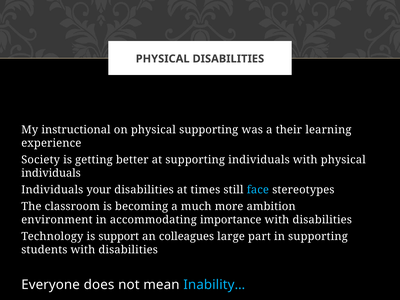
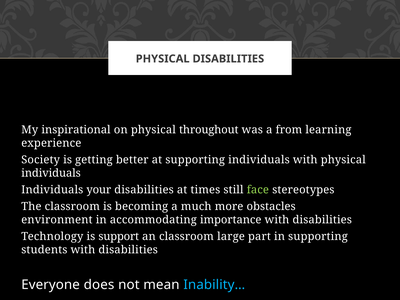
instructional: instructional -> inspirational
physical supporting: supporting -> throughout
their: their -> from
face colour: light blue -> light green
ambition: ambition -> obstacles
an colleagues: colleagues -> classroom
